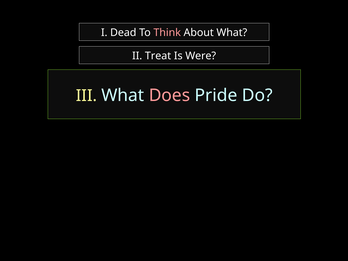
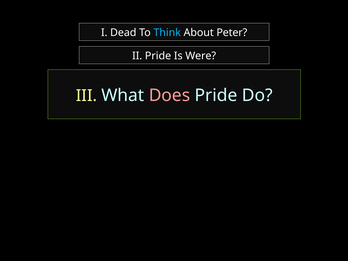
Think colour: pink -> light blue
About What: What -> Peter
II Treat: Treat -> Pride
